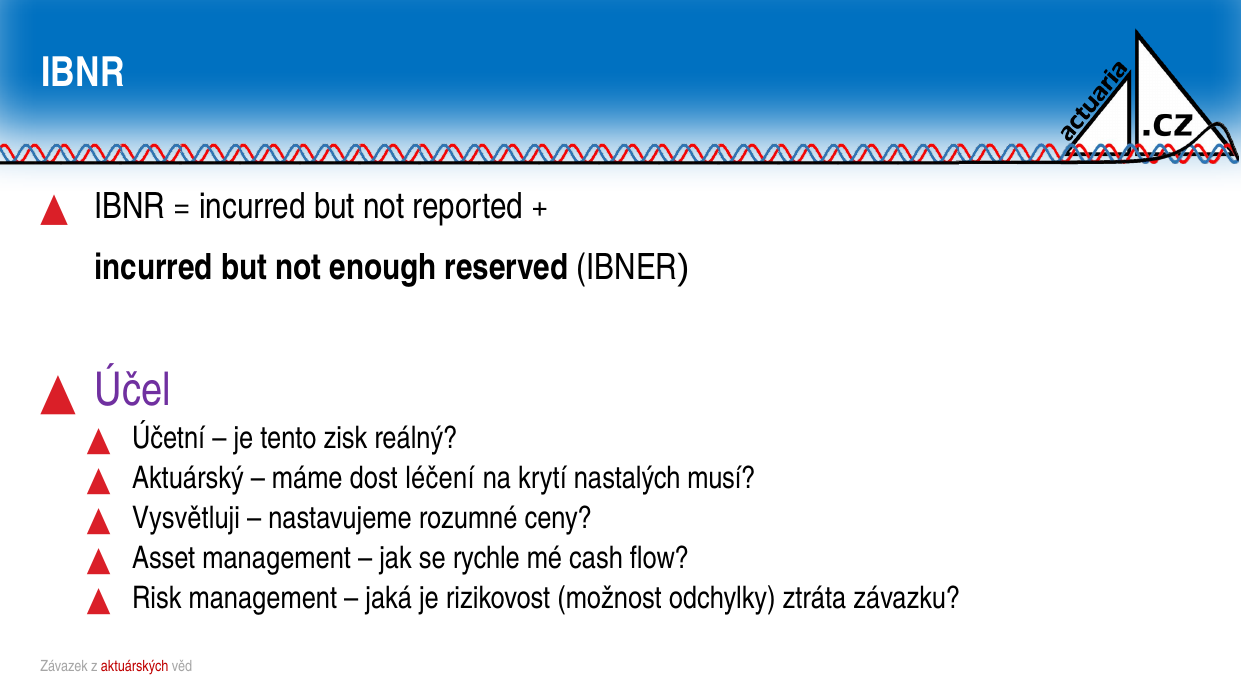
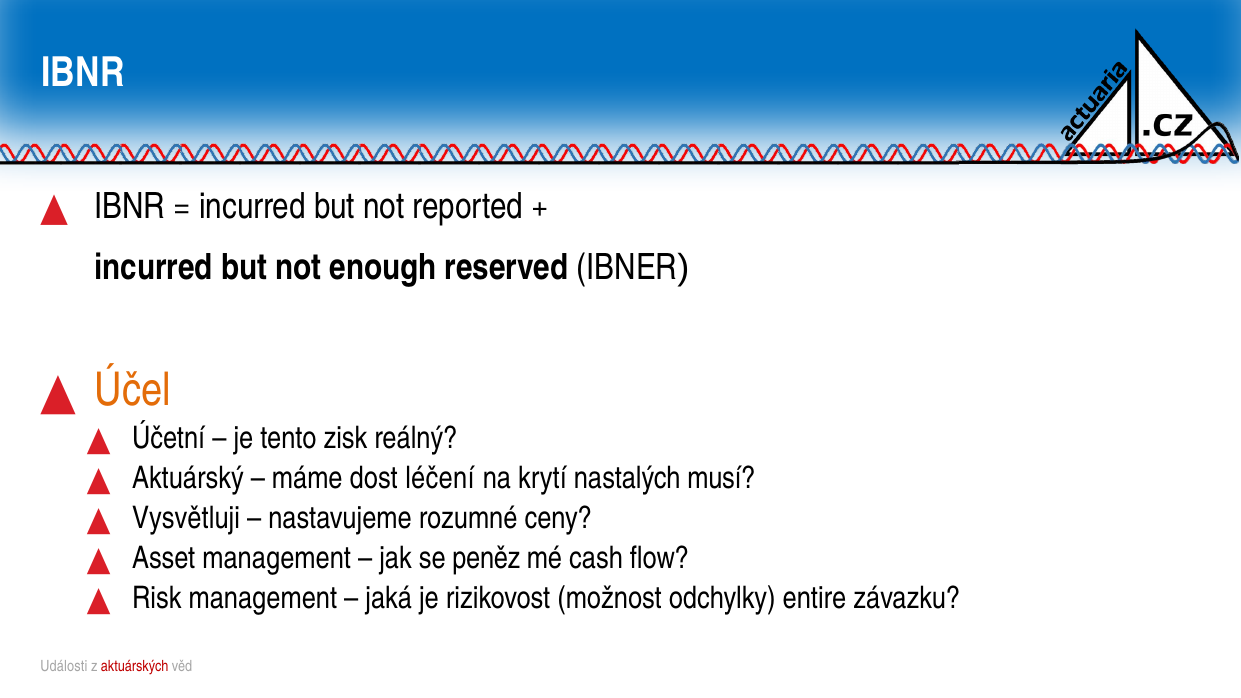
Účel colour: purple -> orange
rychle: rychle -> peněz
ztráta: ztráta -> entire
Závazek: Závazek -> Události
